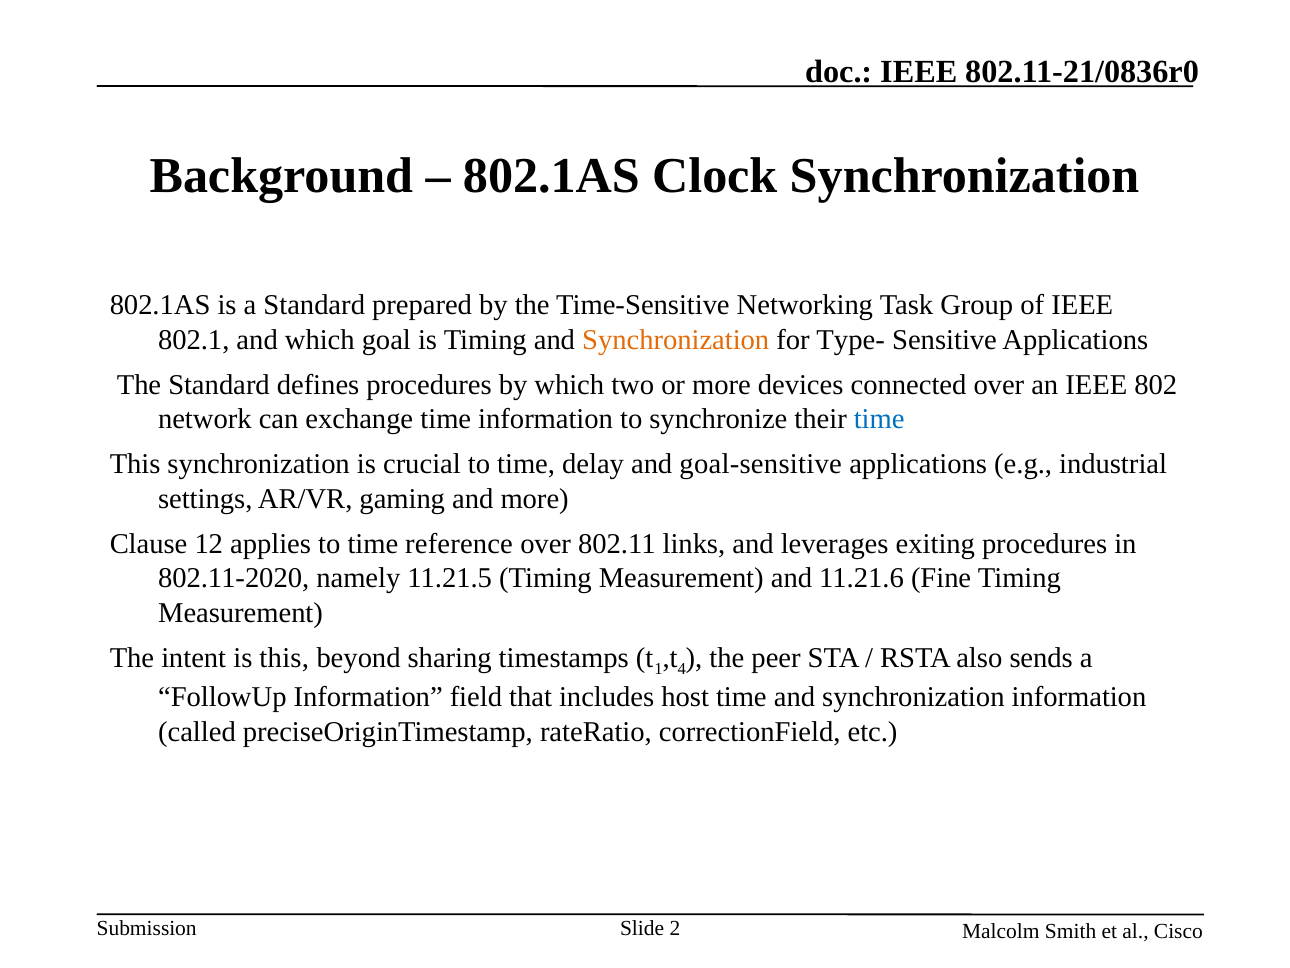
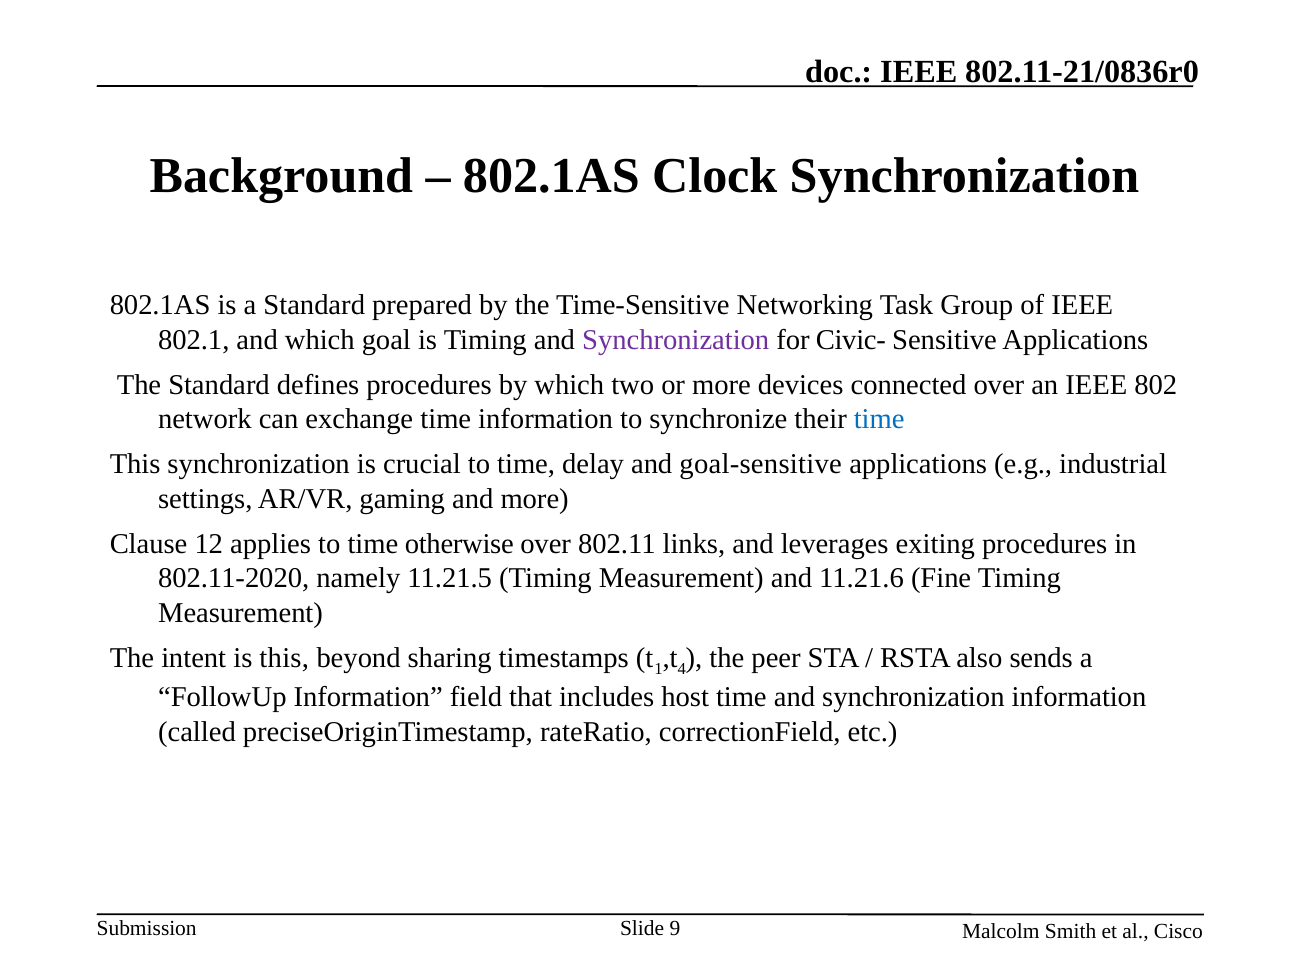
Synchronization at (676, 340) colour: orange -> purple
Type-: Type- -> Civic-
reference: reference -> otherwise
2: 2 -> 9
